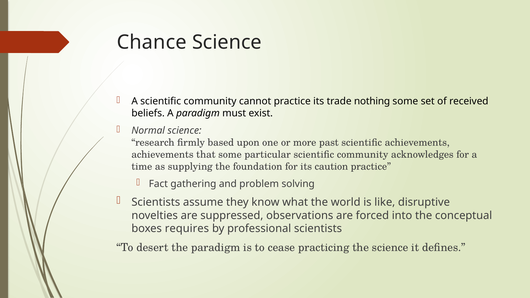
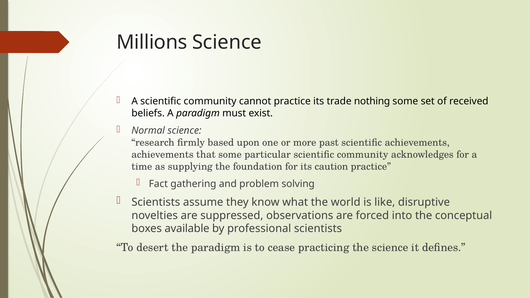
Chance: Chance -> Millions
requires: requires -> available
